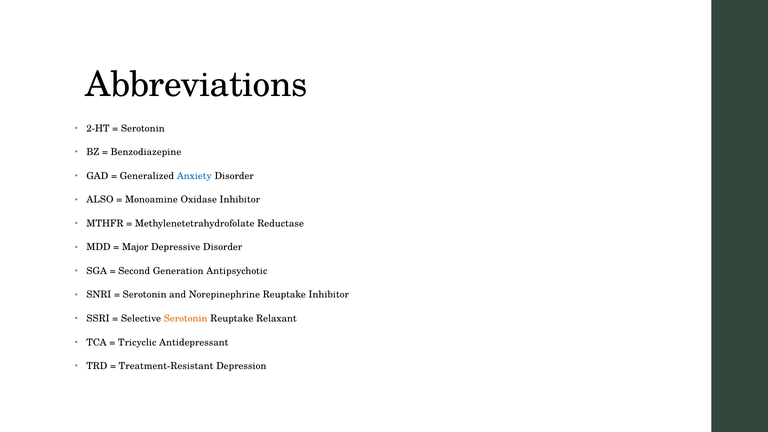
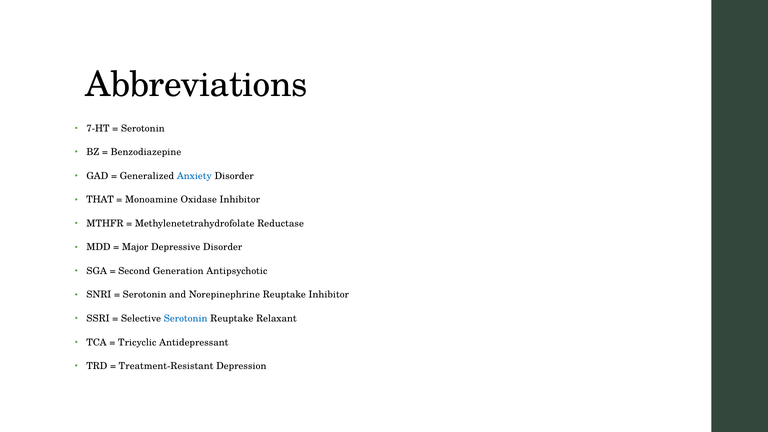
2-HT: 2-HT -> 7-HT
ALSO: ALSO -> THAT
Serotonin at (186, 319) colour: orange -> blue
